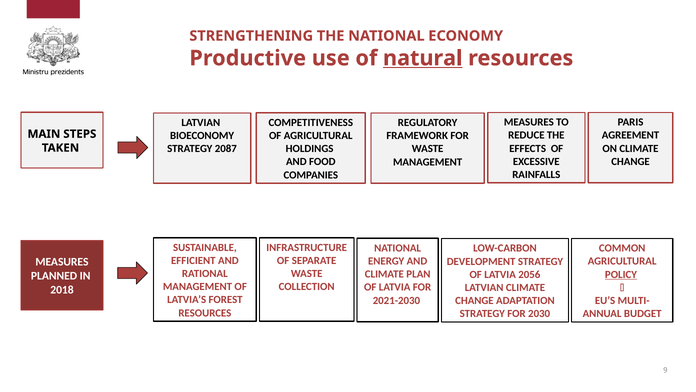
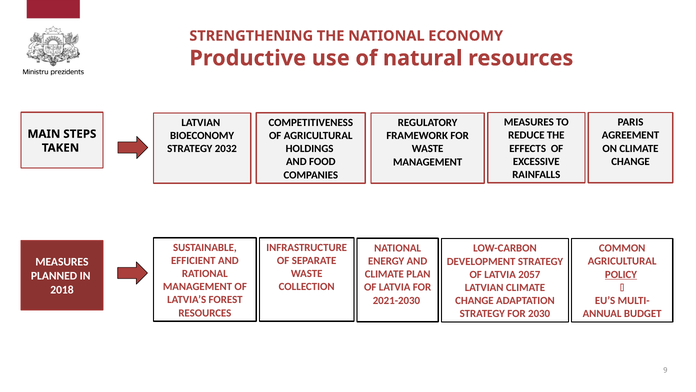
natural underline: present -> none
2087: 2087 -> 2032
2056: 2056 -> 2057
